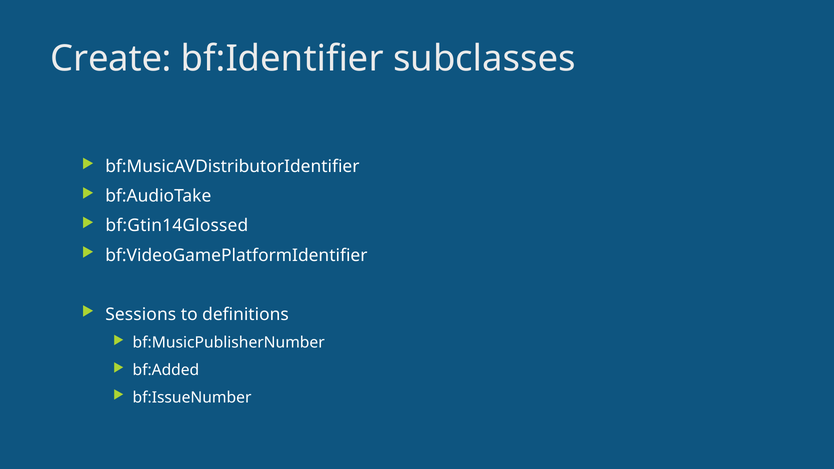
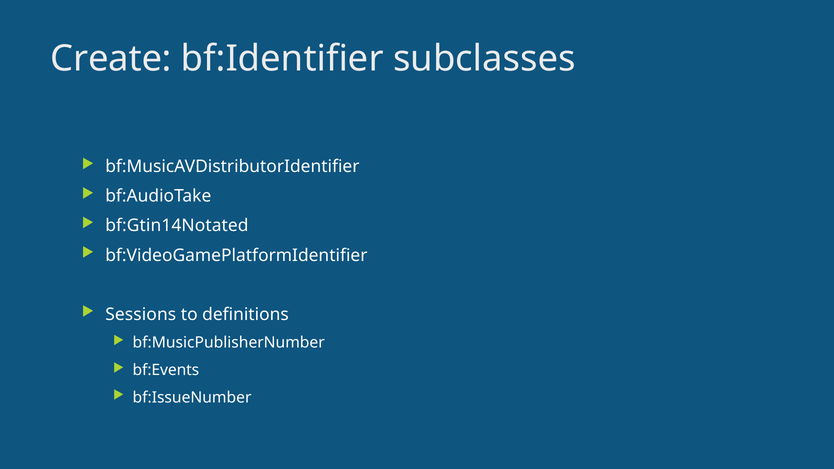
bf:Gtin14Glossed: bf:Gtin14Glossed -> bf:Gtin14Notated
bf:Added: bf:Added -> bf:Events
